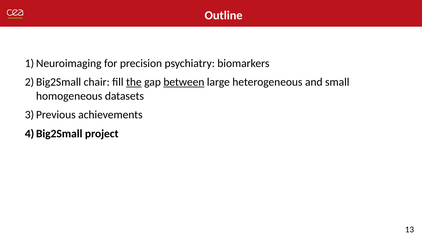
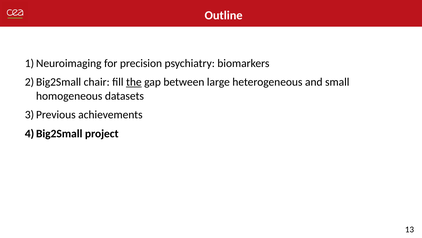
between underline: present -> none
